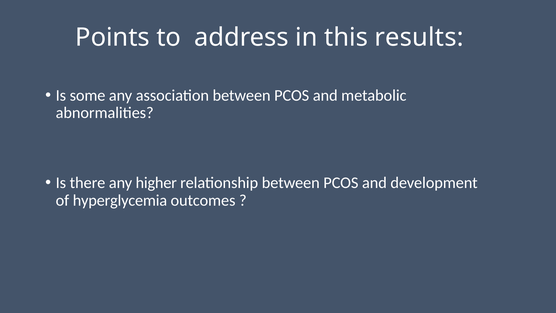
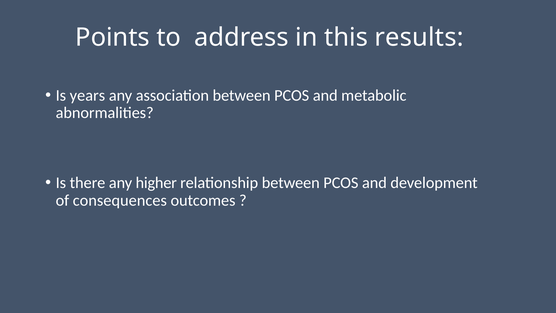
some: some -> years
hyperglycemia: hyperglycemia -> consequences
